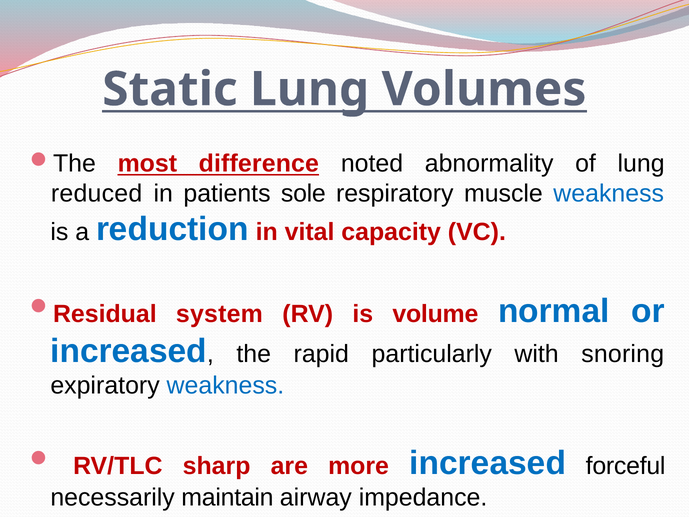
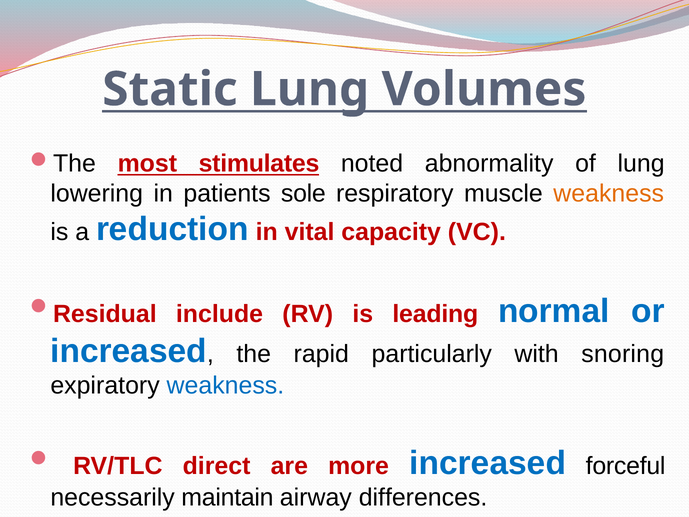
difference: difference -> stimulates
reduced: reduced -> lowering
weakness at (609, 193) colour: blue -> orange
system: system -> include
volume: volume -> leading
sharp: sharp -> direct
impedance: impedance -> differences
